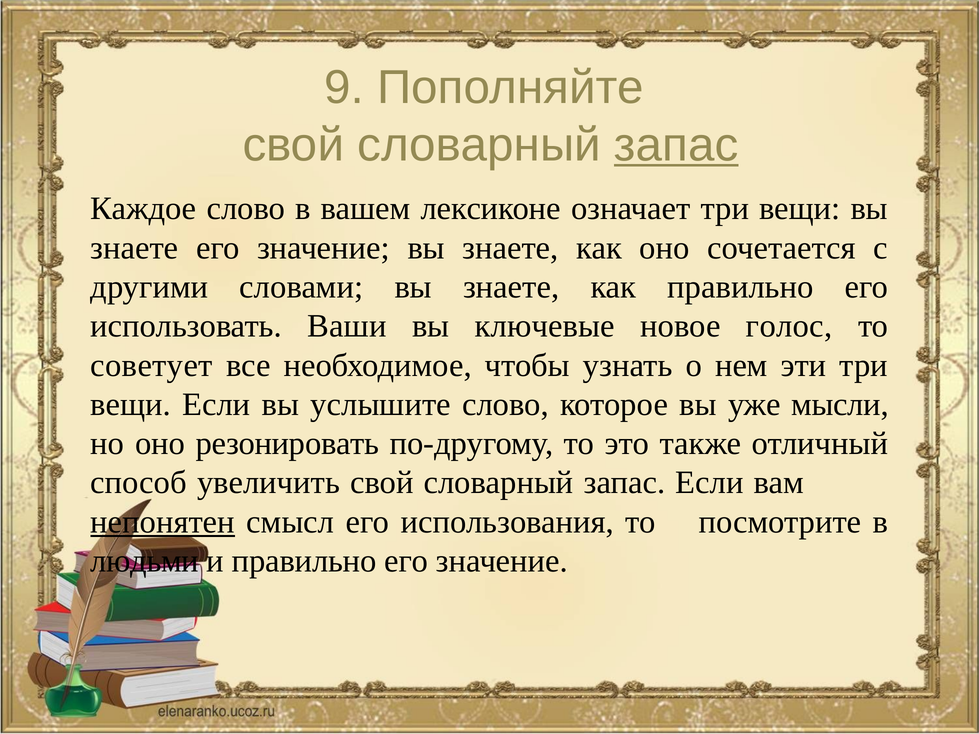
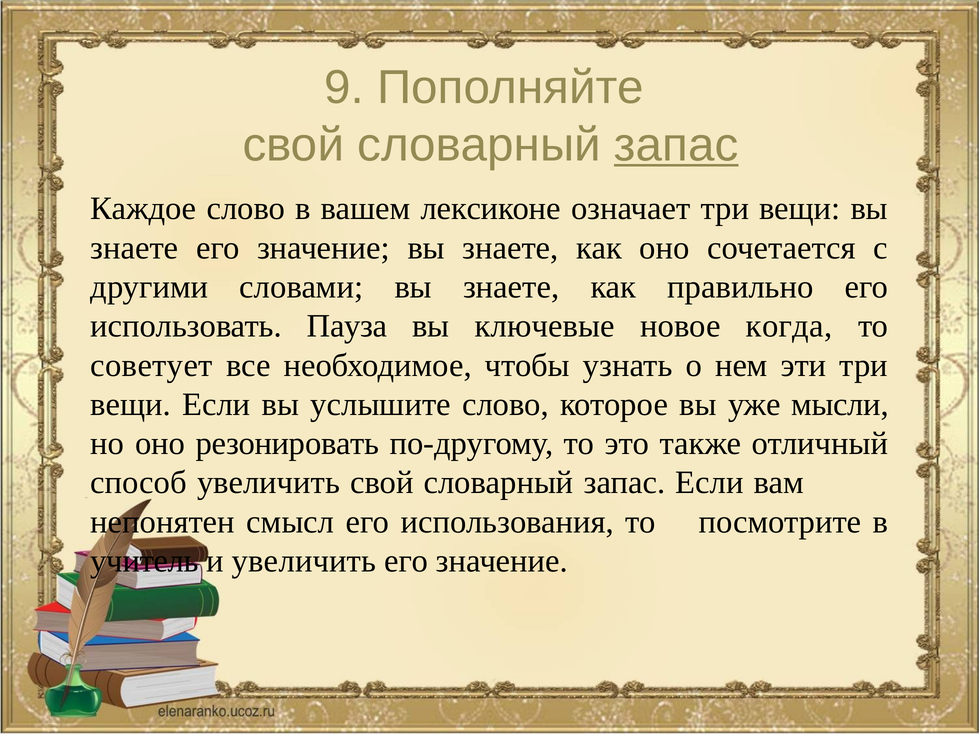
Ваши: Ваши -> Пауза
голос: голос -> когда
непонятен underline: present -> none
людьми: людьми -> учитель
и правильно: правильно -> увеличить
